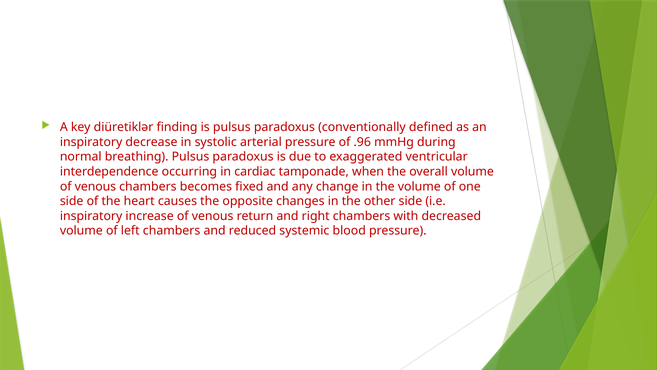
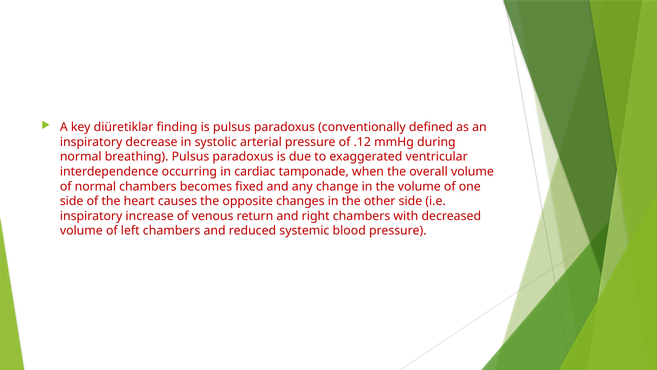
.96: .96 -> .12
venous at (95, 186): venous -> normal
